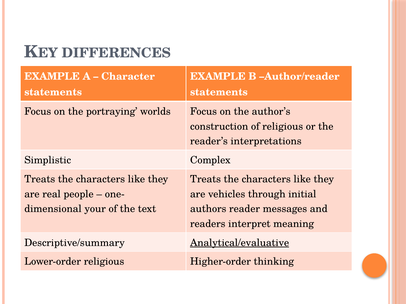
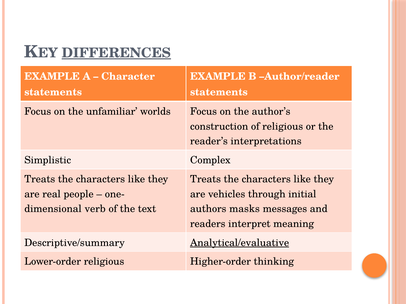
DIFFERENCES underline: none -> present
portraying: portraying -> unfamiliar
your: your -> verb
reader: reader -> masks
